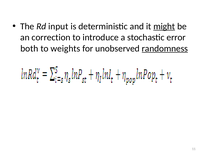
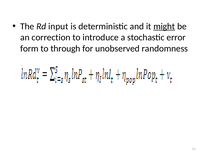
both: both -> form
weights: weights -> through
randomness underline: present -> none
